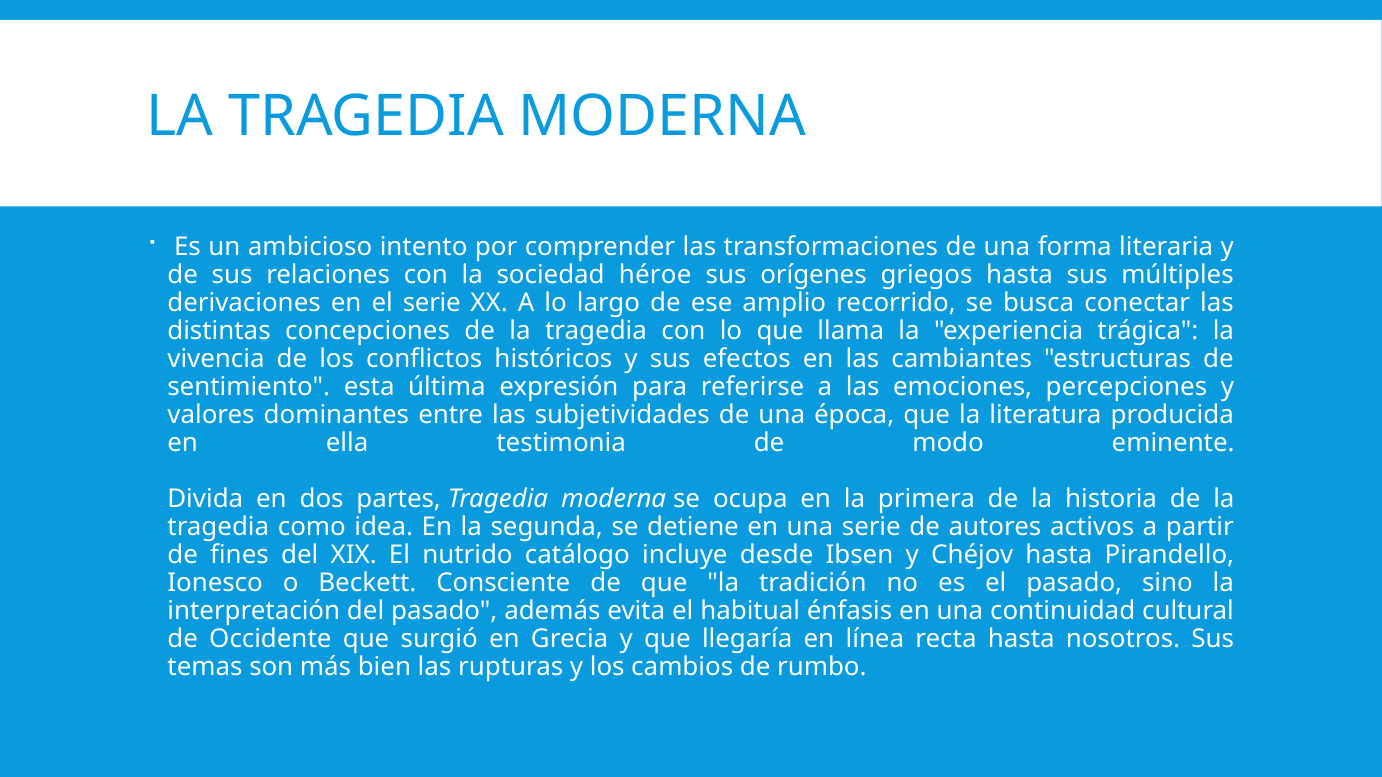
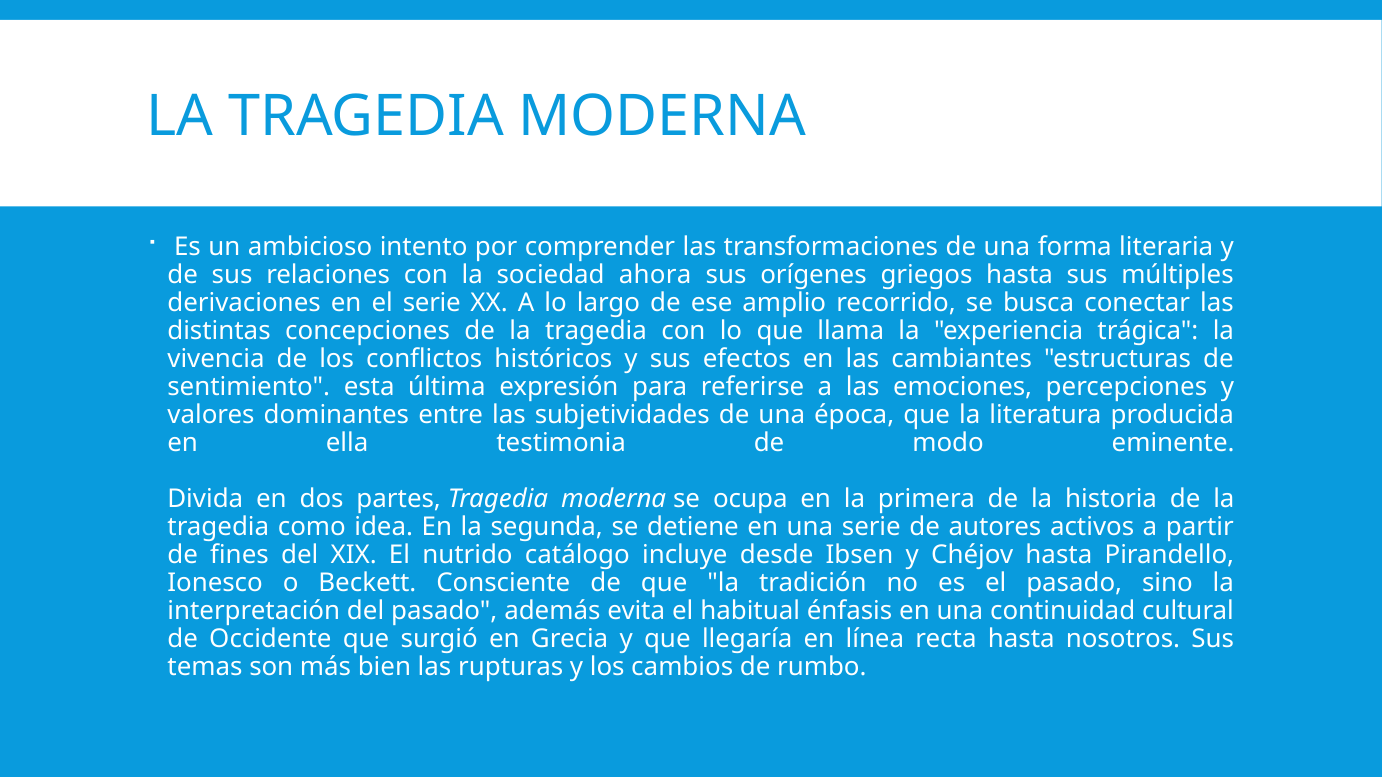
héroe: héroe -> ahora
